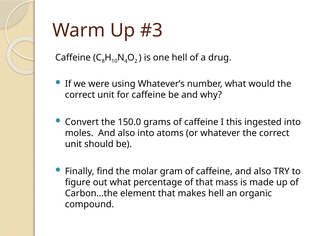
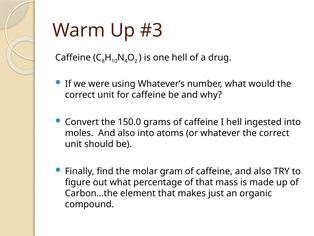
I this: this -> hell
makes hell: hell -> just
